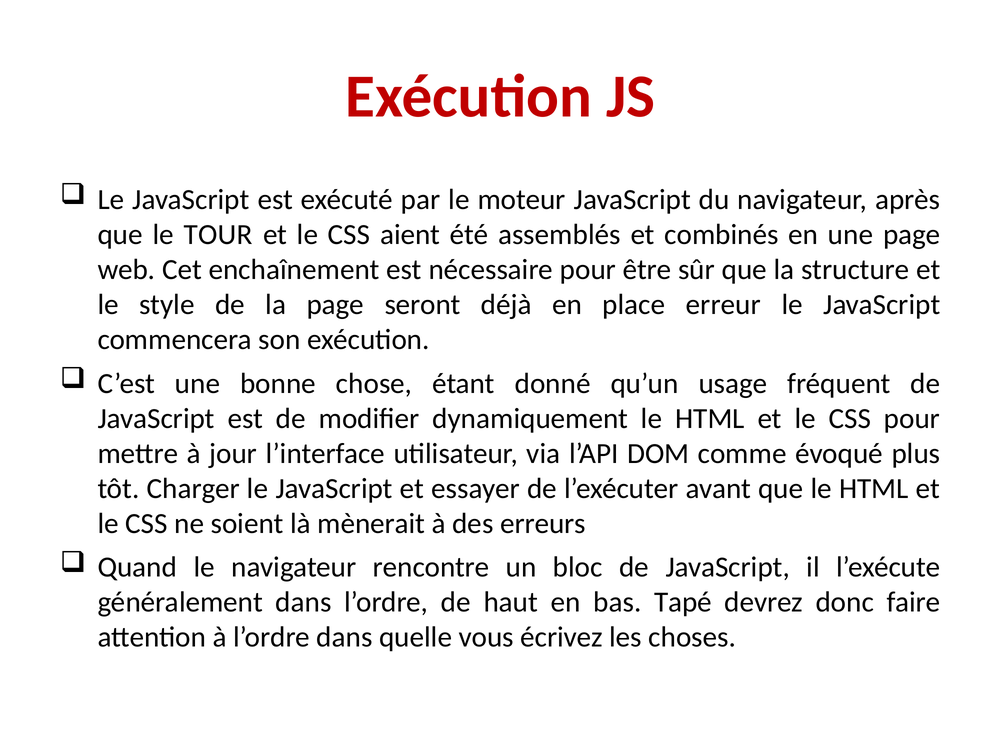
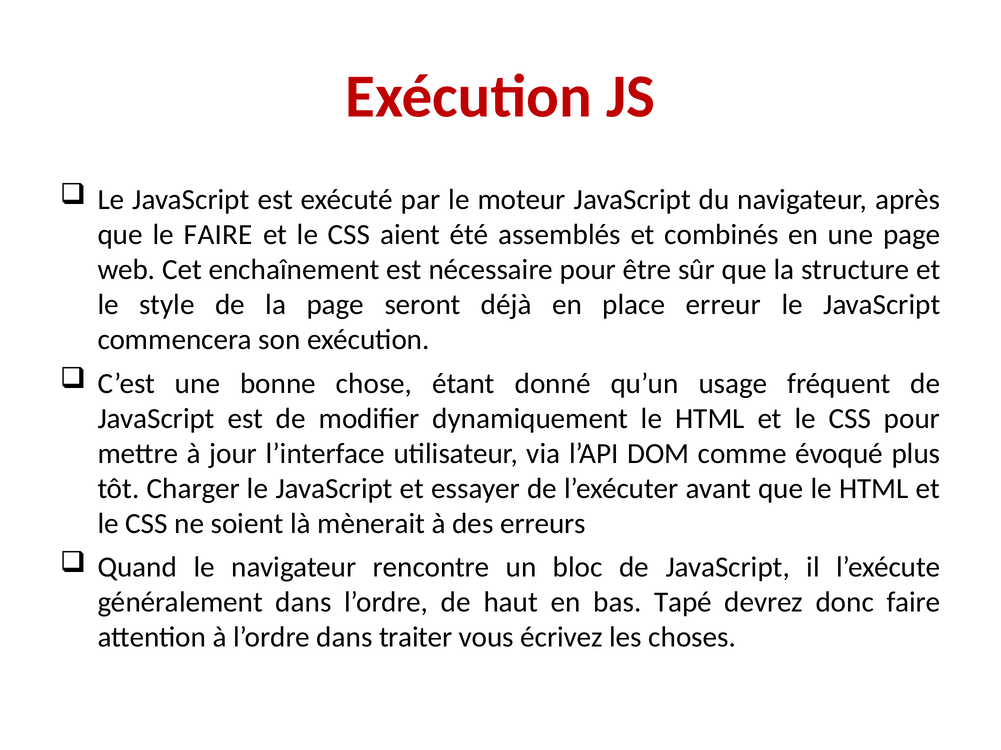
le TOUR: TOUR -> FAIRE
quelle: quelle -> traiter
